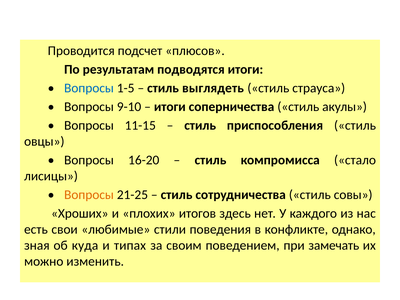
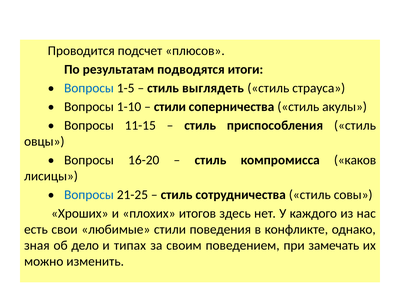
9-10: 9-10 -> 1-10
итоги at (170, 107): итоги -> стили
стало: стало -> каков
Вопросы at (89, 195) colour: orange -> blue
куда: куда -> дело
